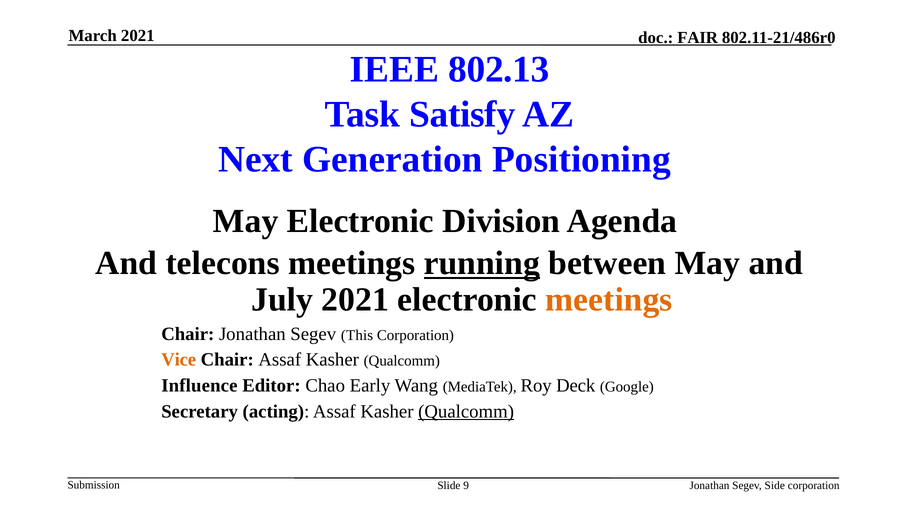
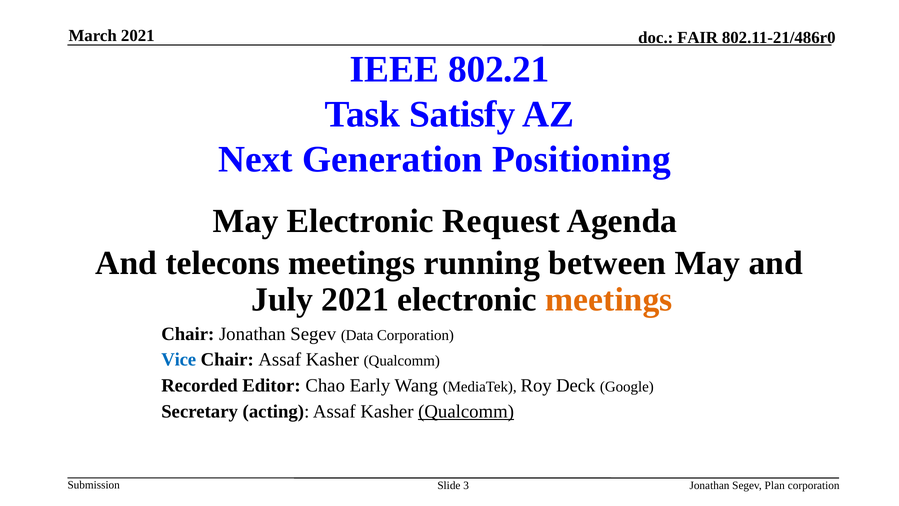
802.13: 802.13 -> 802.21
Division: Division -> Request
running underline: present -> none
This: This -> Data
Vice colour: orange -> blue
Influence: Influence -> Recorded
9: 9 -> 3
Side: Side -> Plan
